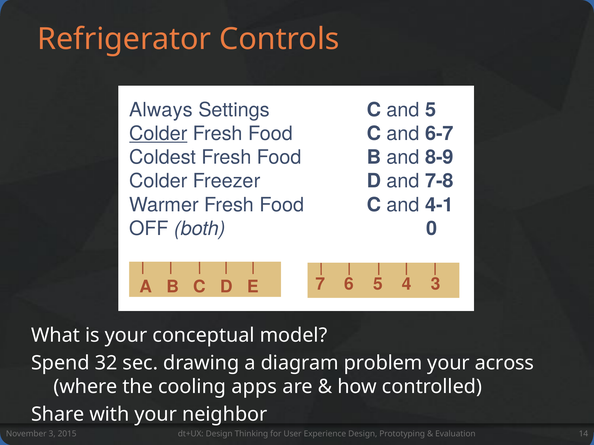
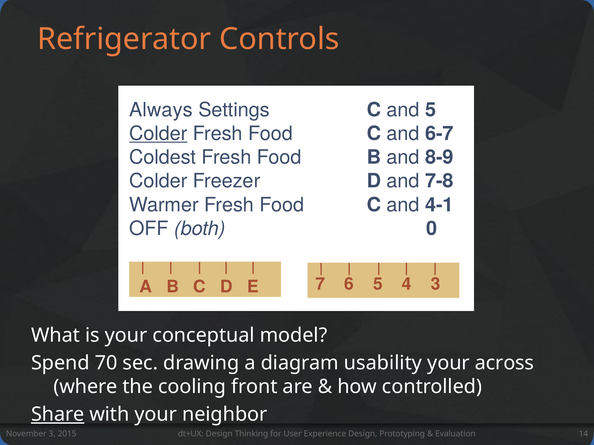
32: 32 -> 70
problem: problem -> usability
apps: apps -> front
Share underline: none -> present
